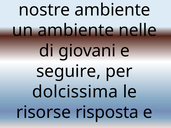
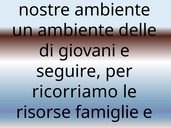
ambiente nelle: nelle -> delle
dolcissima: dolcissima -> ricorriamo
risposta: risposta -> famiglie
